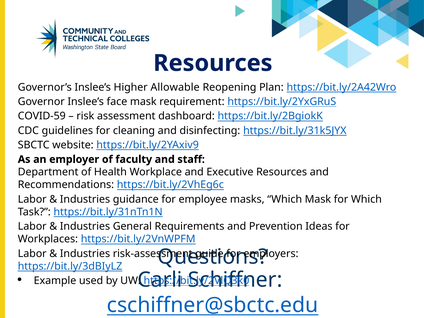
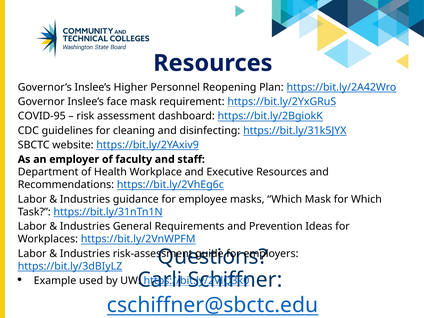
Allowable: Allowable -> Personnel
COVID-59: COVID-59 -> COVID-95
